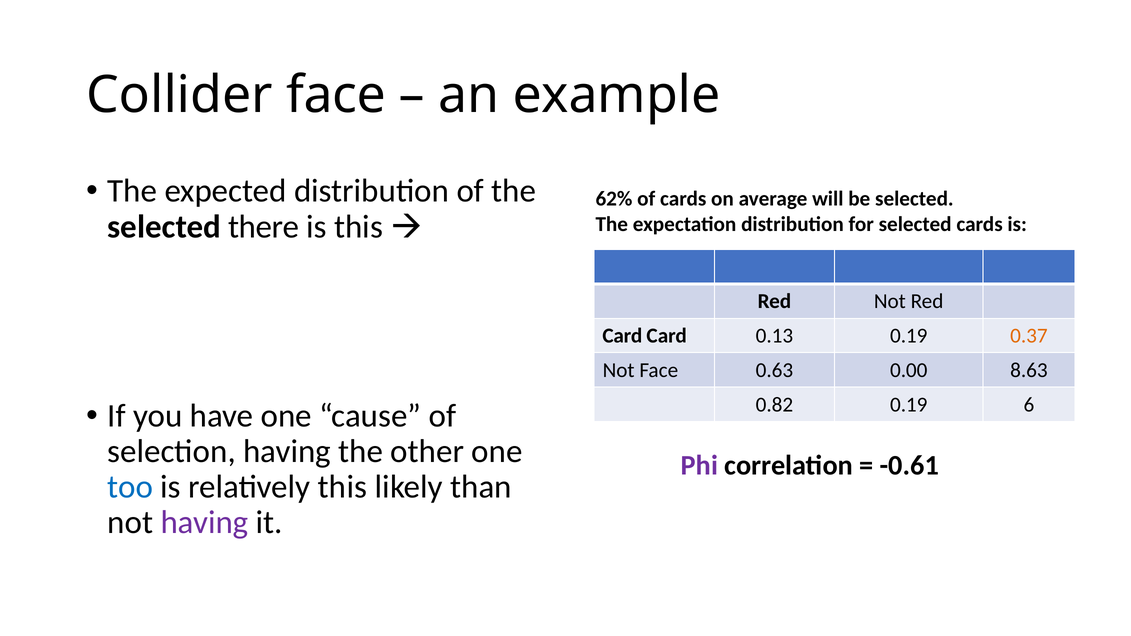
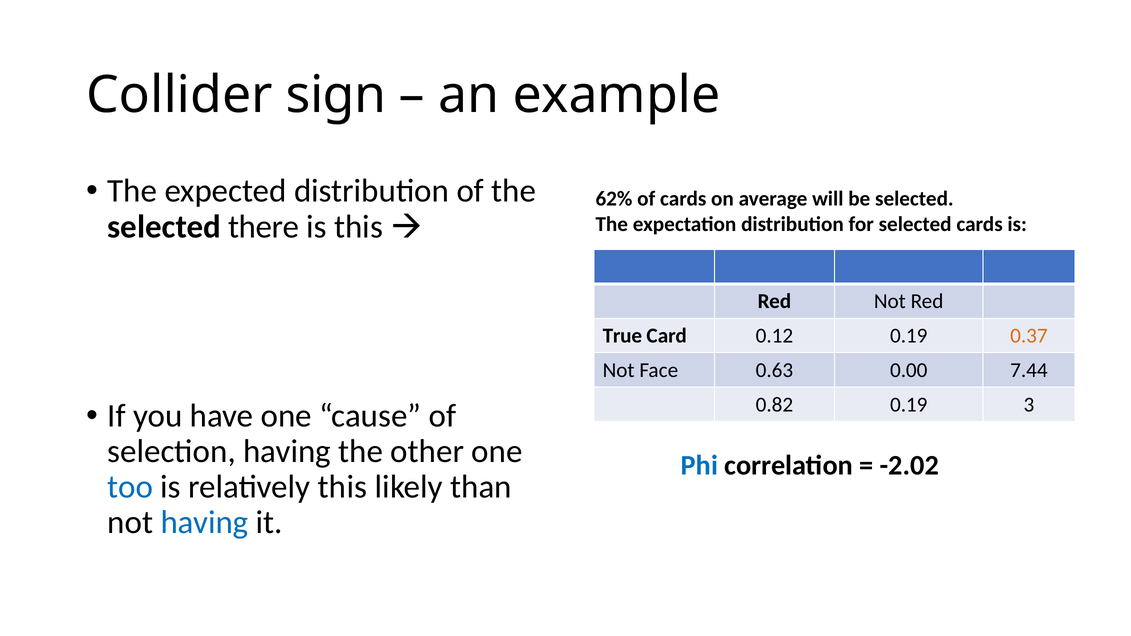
Collider face: face -> sign
Card at (622, 336): Card -> True
0.13: 0.13 -> 0.12
8.63: 8.63 -> 7.44
6: 6 -> 3
Phi colour: purple -> blue
-0.61: -0.61 -> -2.02
having at (204, 523) colour: purple -> blue
